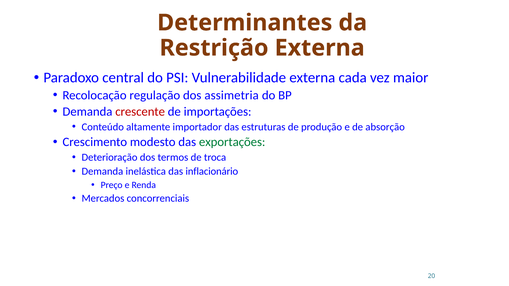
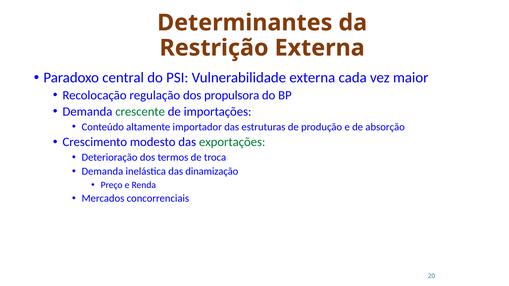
assimetria: assimetria -> propulsora
crescente colour: red -> green
inflacionário: inflacionário -> dinamização
